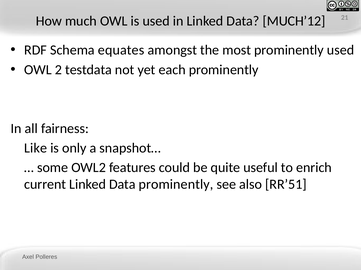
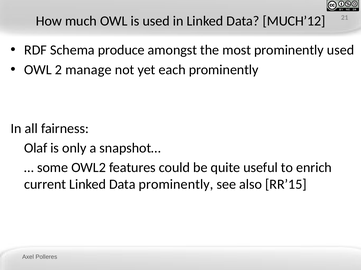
equates: equates -> produce
testdata: testdata -> manage
Like: Like -> Olaf
RR’51: RR’51 -> RR’15
